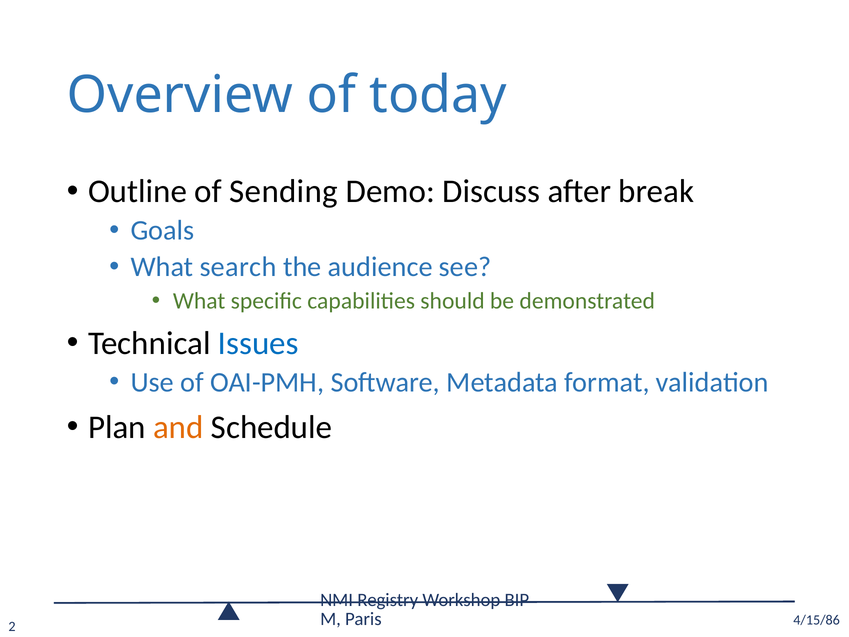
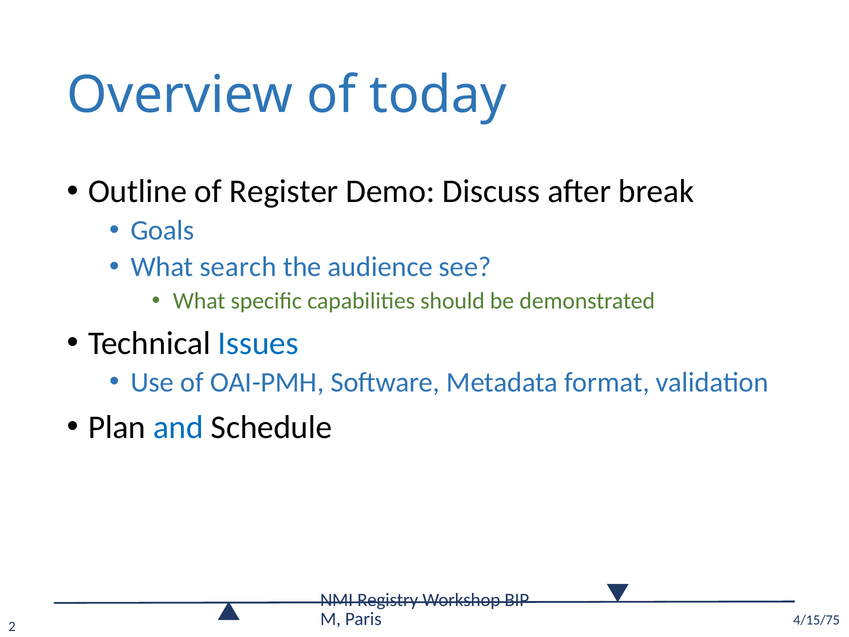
Sending: Sending -> Register
and colour: orange -> blue
4/15/86: 4/15/86 -> 4/15/75
